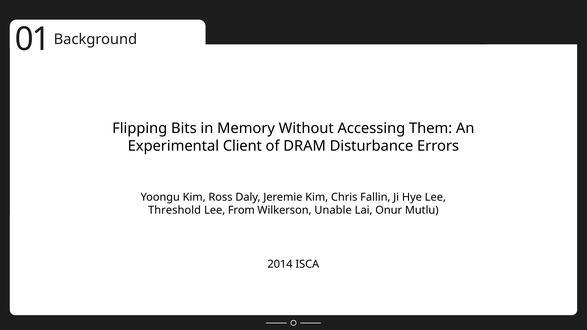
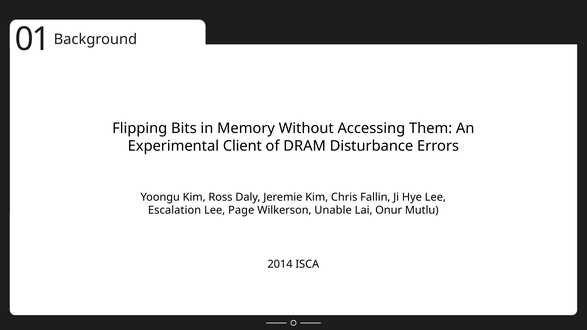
Threshold: Threshold -> Escalation
From: From -> Page
